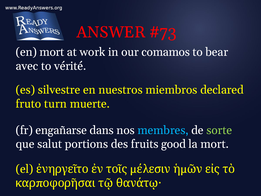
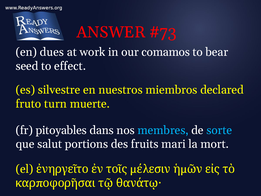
en mort: mort -> dues
avec: avec -> seed
vérité: vérité -> effect
engañarse: engañarse -> pitoyables
sorte colour: light green -> light blue
good: good -> mari
